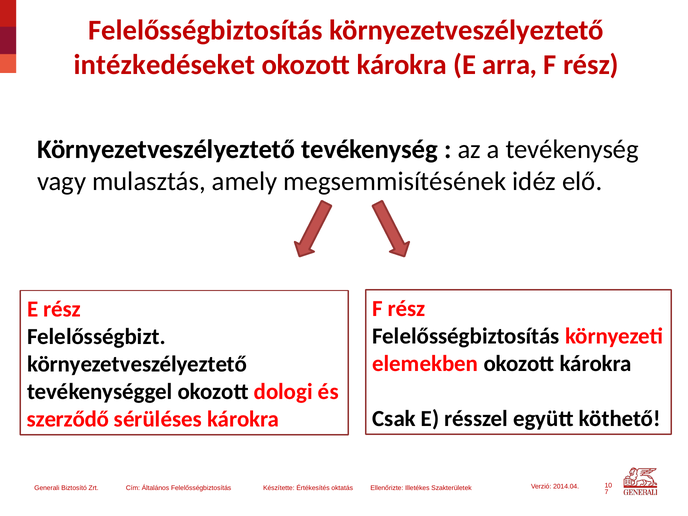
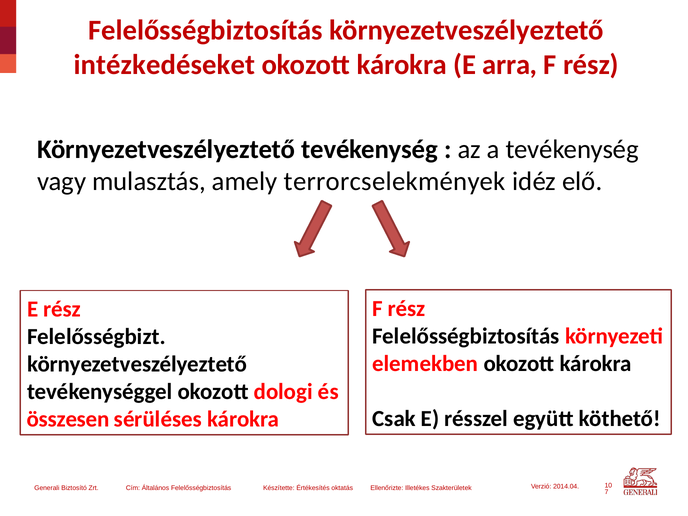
megsemmisítésének: megsemmisítésének -> terrorcselekmények
szerződő: szerződő -> összesen
